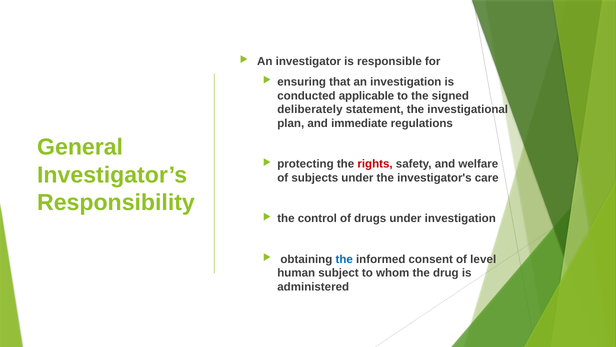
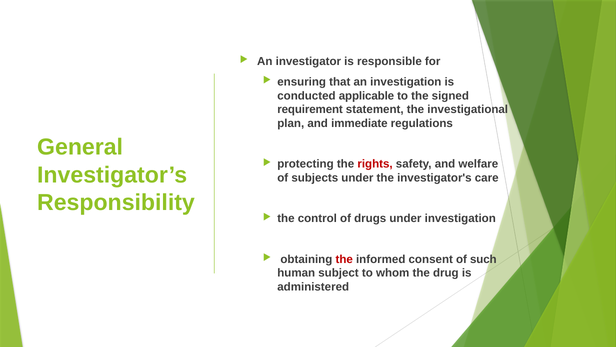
deliberately: deliberately -> requirement
the at (344, 259) colour: blue -> red
level: level -> such
